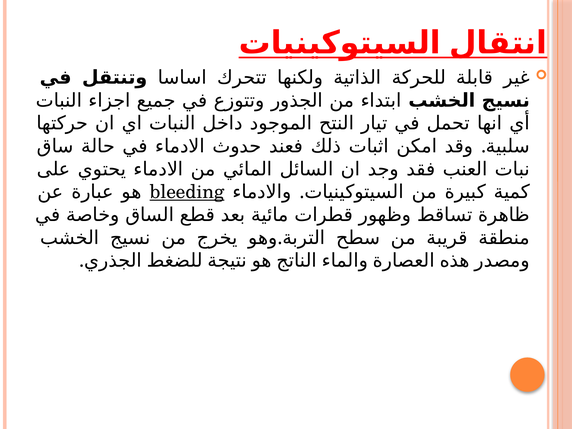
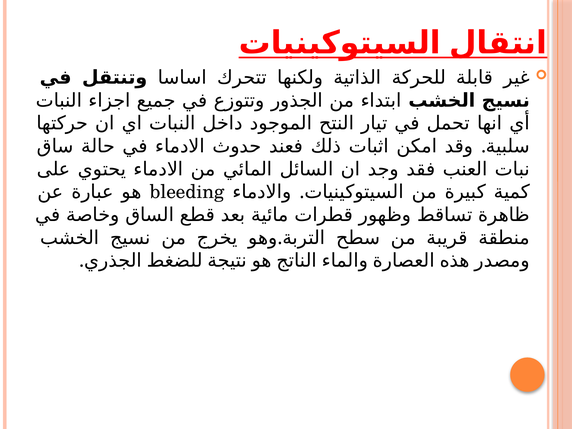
bleeding underline: present -> none
